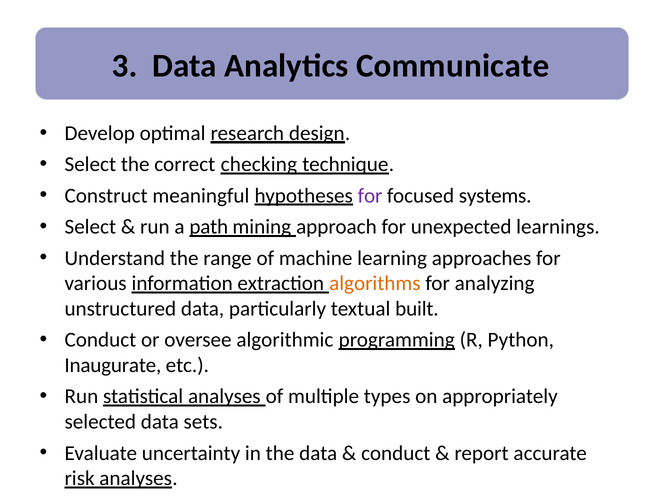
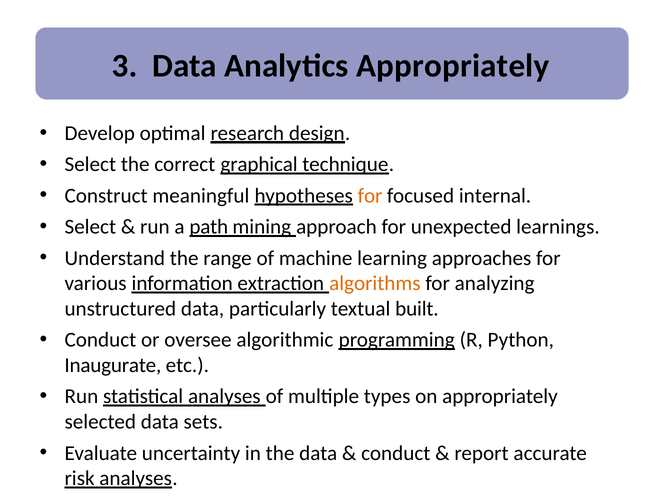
Analytics Communicate: Communicate -> Appropriately
checking: checking -> graphical
for at (370, 196) colour: purple -> orange
systems: systems -> internal
